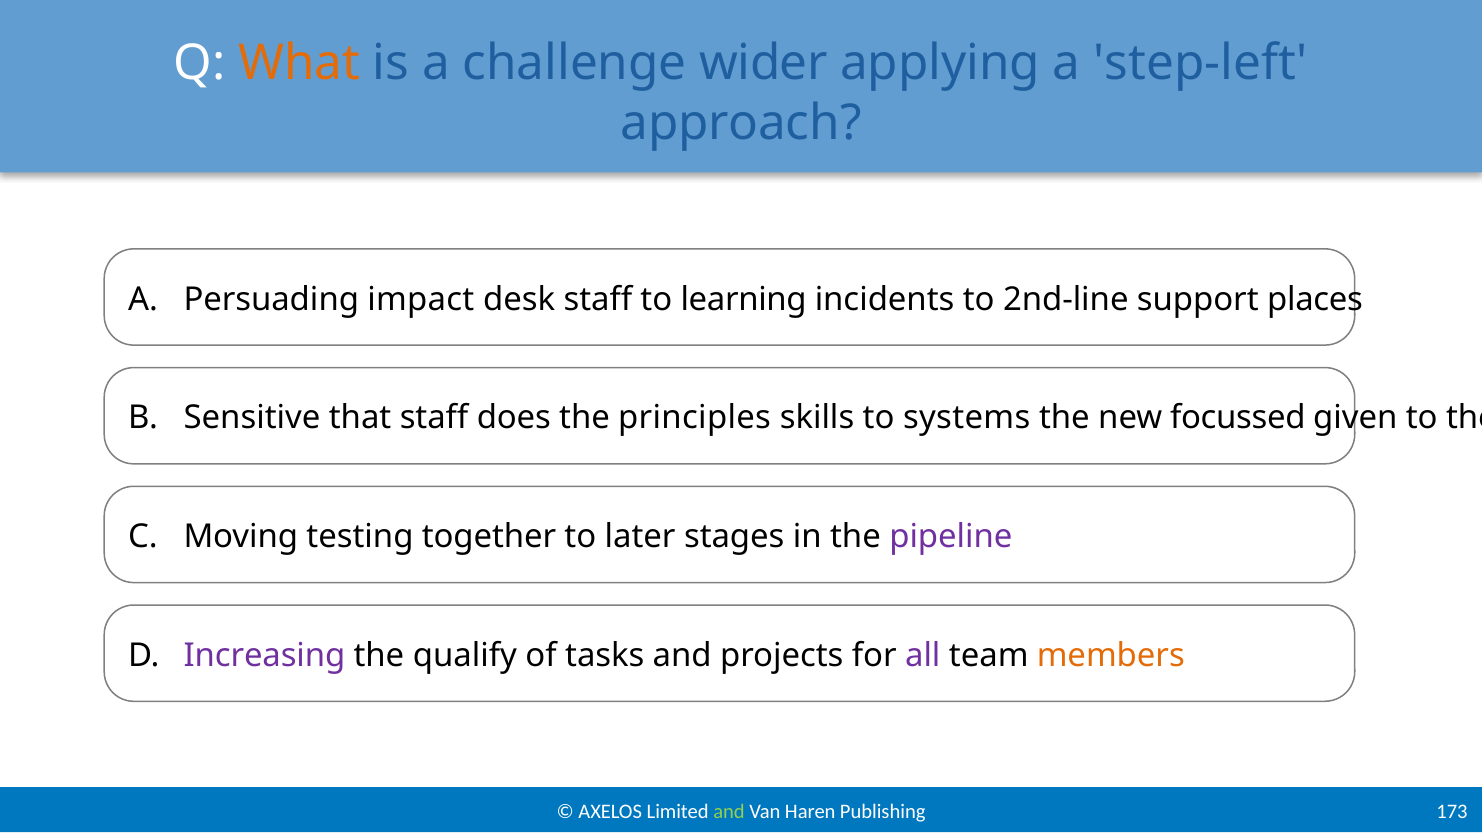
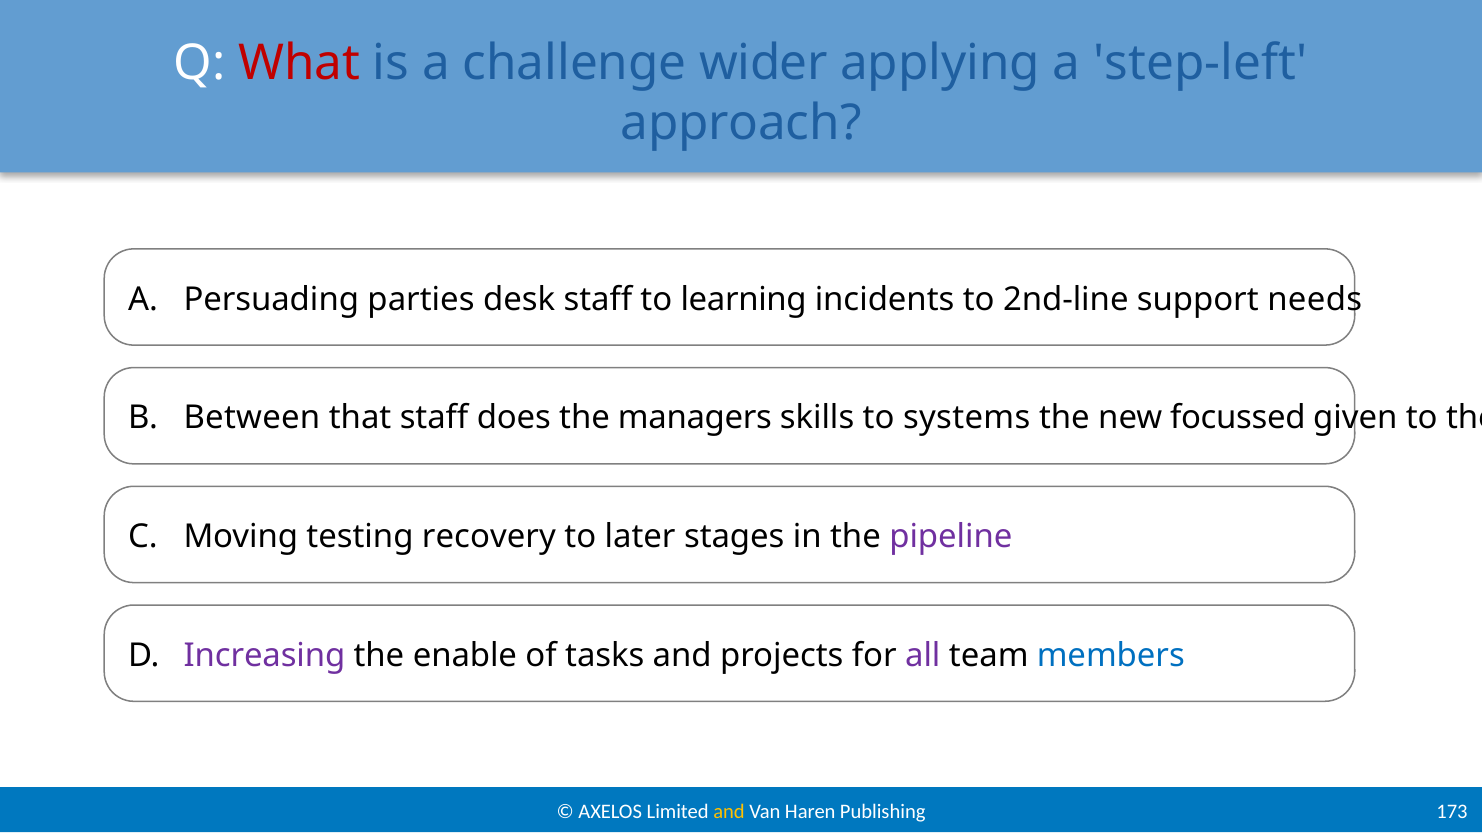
What colour: orange -> red
impact: impact -> parties
places: places -> needs
Sensitive: Sensitive -> Between
principles: principles -> managers
together: together -> recovery
qualify: qualify -> enable
members colour: orange -> blue
and at (729, 812) colour: light green -> yellow
